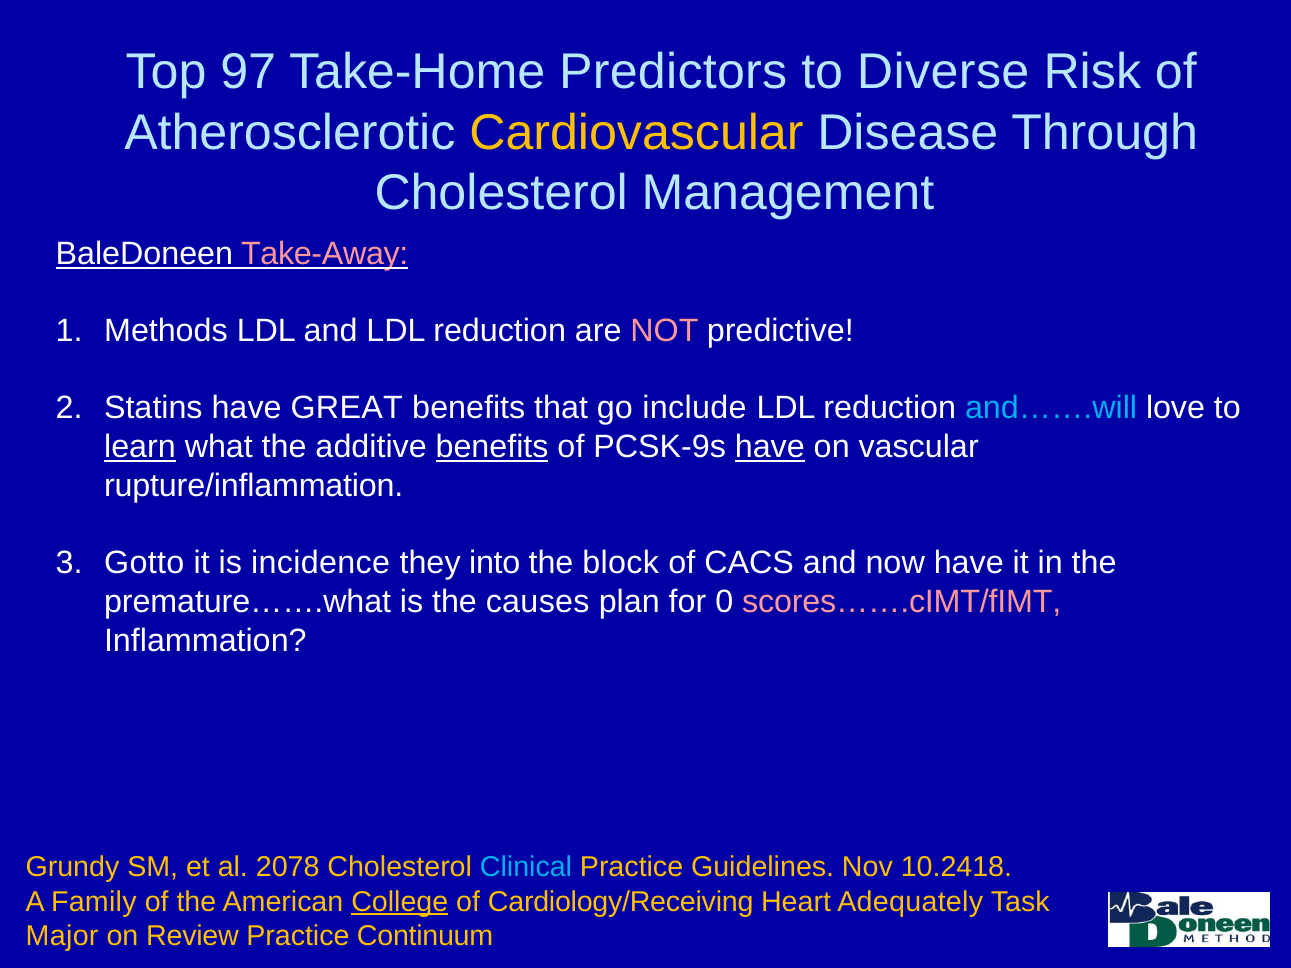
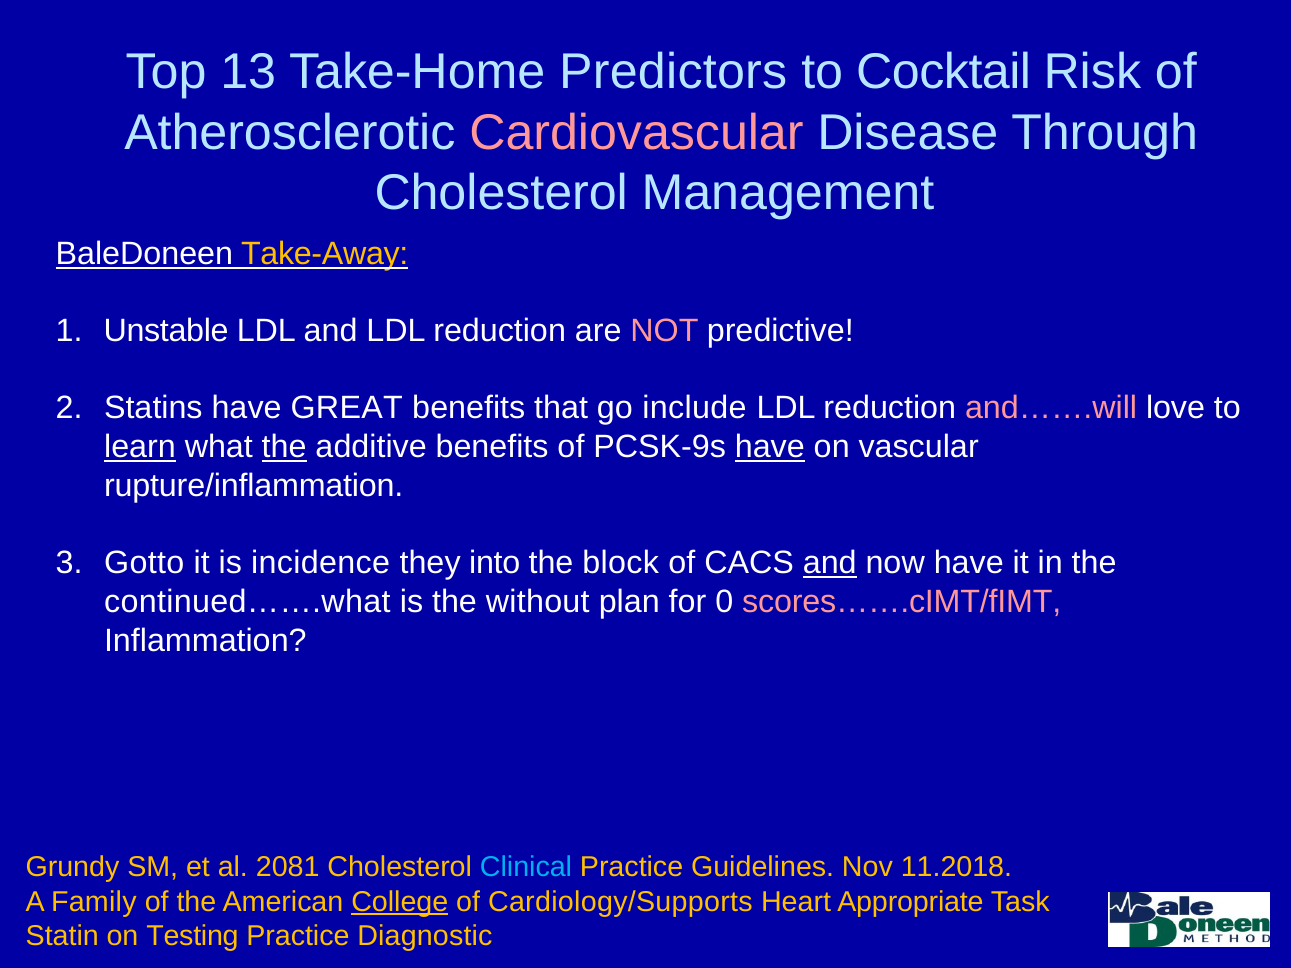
97: 97 -> 13
Diverse: Diverse -> Cocktail
Cardiovascular colour: yellow -> pink
Take-Away colour: pink -> yellow
Methods: Methods -> Unstable
and…….will colour: light blue -> pink
the at (284, 447) underline: none -> present
benefits at (492, 447) underline: present -> none
and at (830, 563) underline: none -> present
premature…….what: premature…….what -> continued…….what
causes: causes -> without
2078: 2078 -> 2081
10.2418: 10.2418 -> 11.2018
Cardiology/Receiving: Cardiology/Receiving -> Cardiology/Supports
Adequately: Adequately -> Appropriate
Major: Major -> Statin
Review: Review -> Testing
Continuum: Continuum -> Diagnostic
